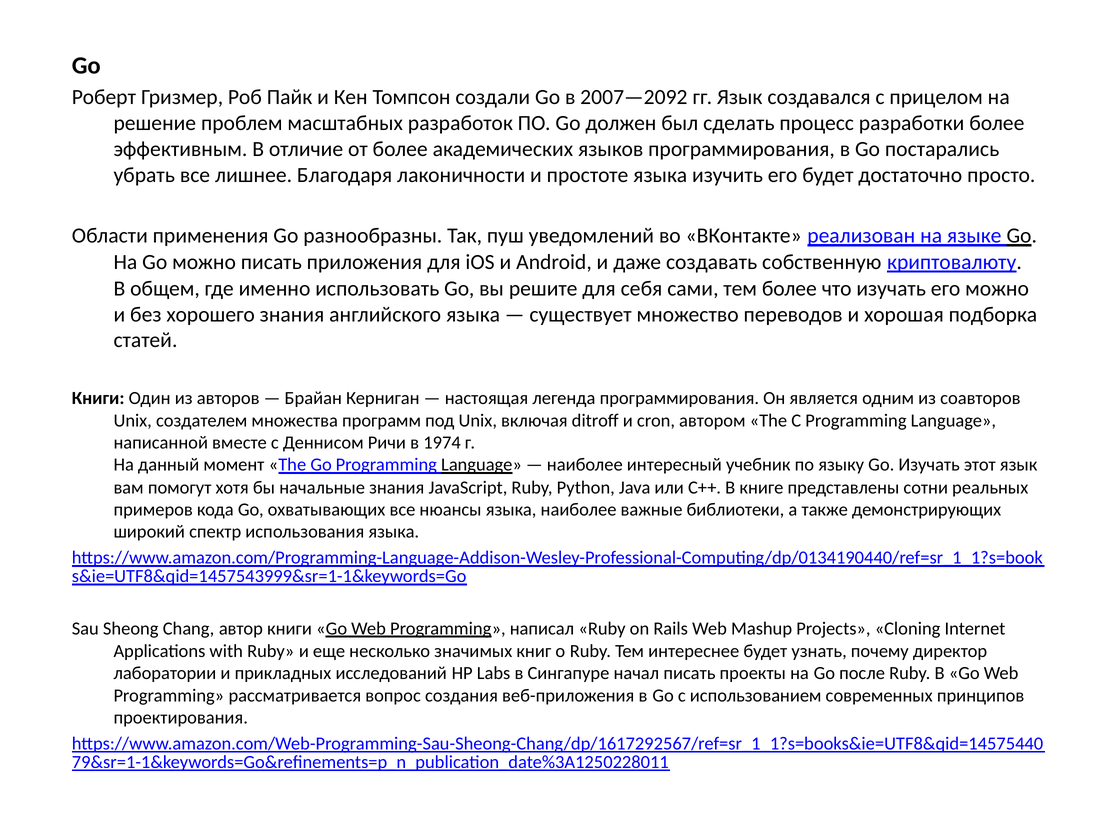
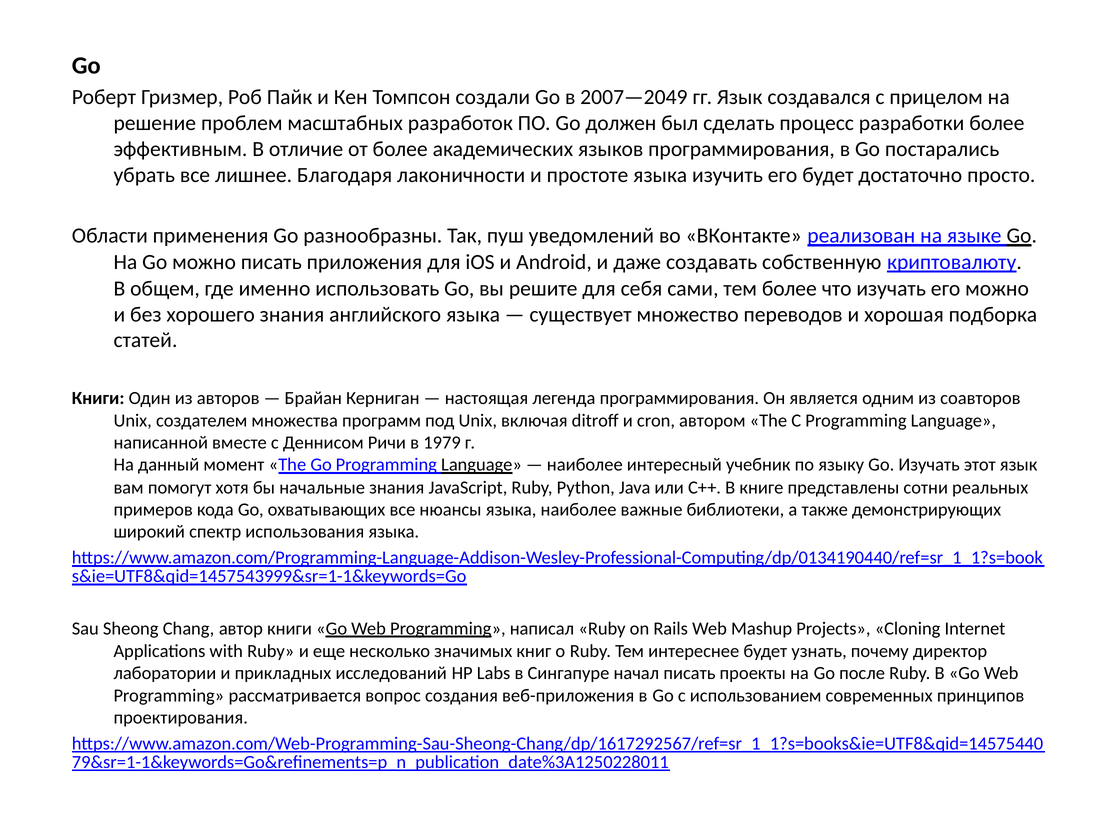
2007—2092: 2007—2092 -> 2007—2049
1974: 1974 -> 1979
